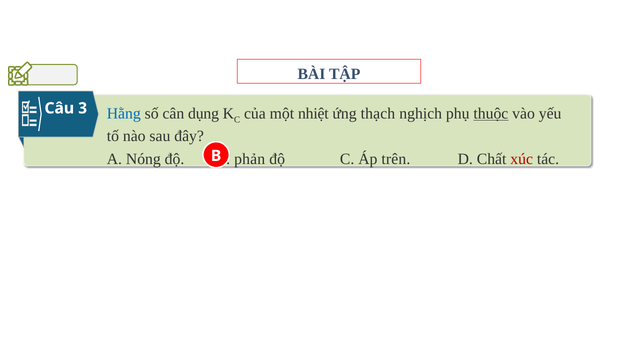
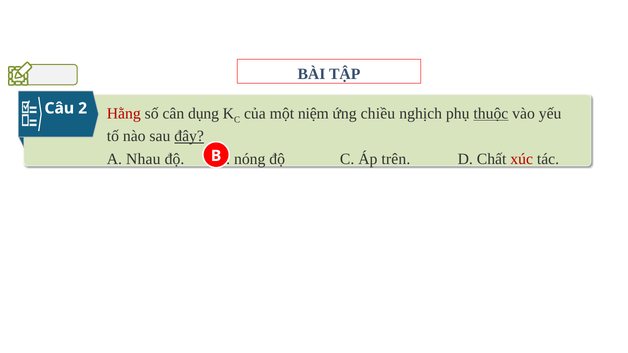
3: 3 -> 2
Hằng colour: blue -> red
nhiệt: nhiệt -> niệm
thạch: thạch -> chiều
đây underline: none -> present
Nóng: Nóng -> Nhau
phản: phản -> nóng
